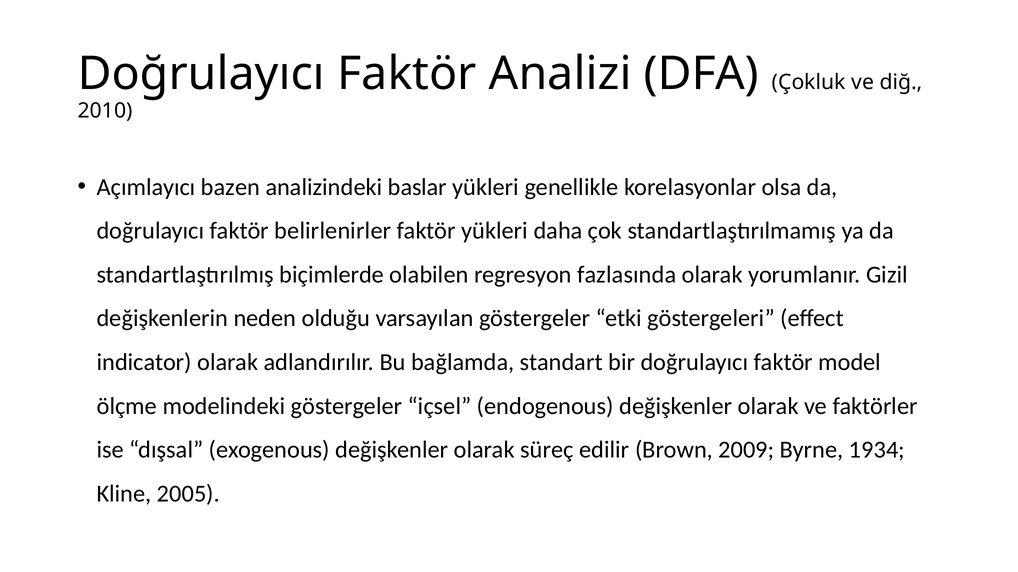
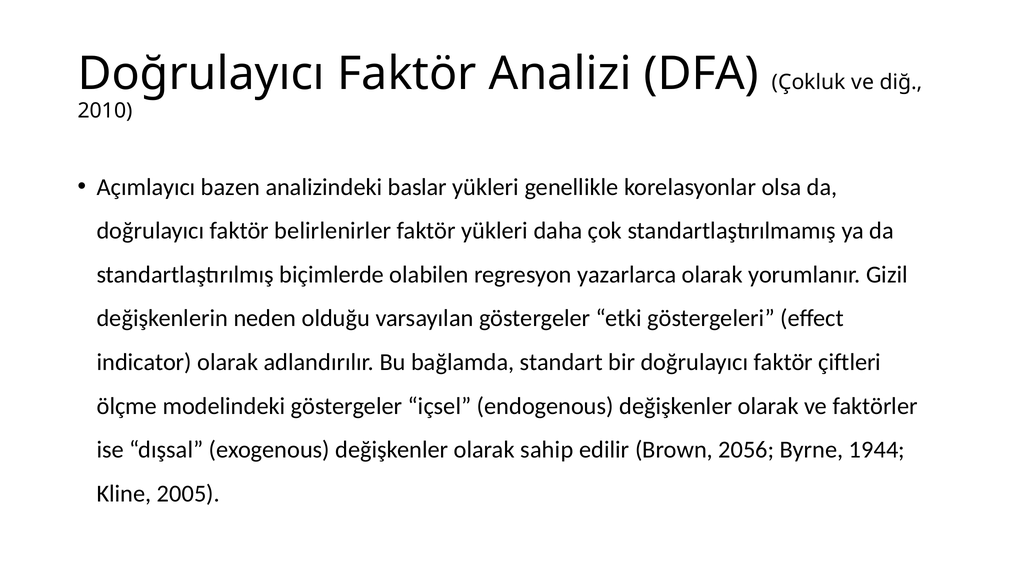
fazlasında: fazlasında -> yazarlarca
model: model -> çiftleri
süreç: süreç -> sahip
2009: 2009 -> 2056
1934: 1934 -> 1944
